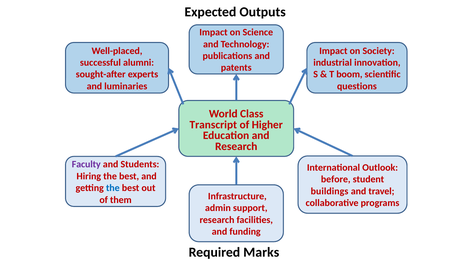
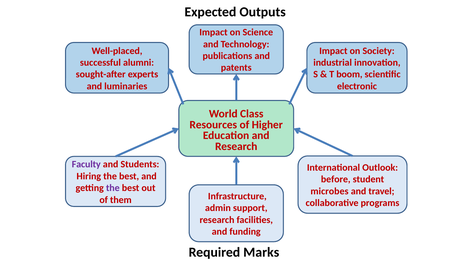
questions: questions -> electronic
Transcript: Transcript -> Resources
the at (113, 188) colour: blue -> purple
buildings: buildings -> microbes
